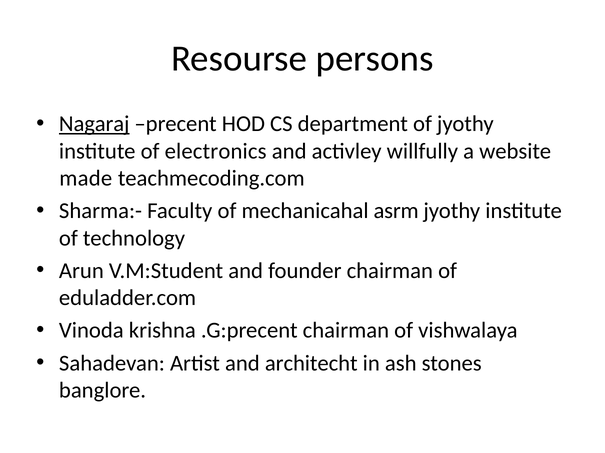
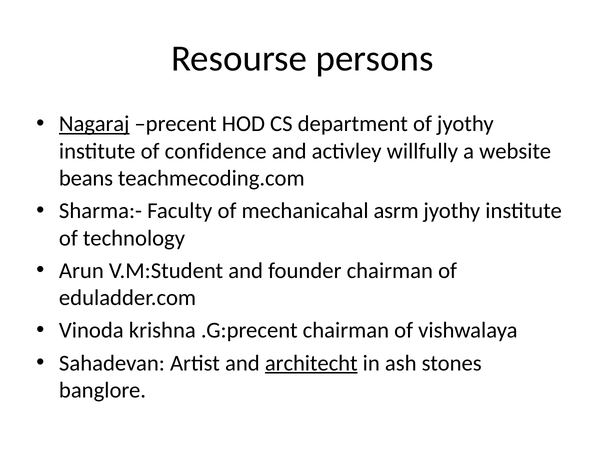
electronics: electronics -> confidence
made: made -> beans
architecht underline: none -> present
